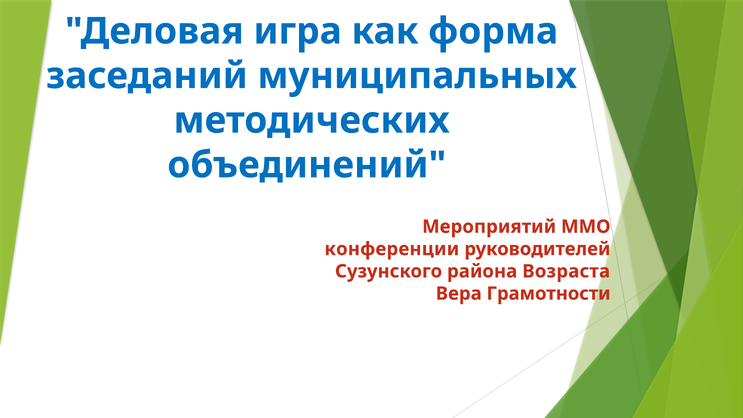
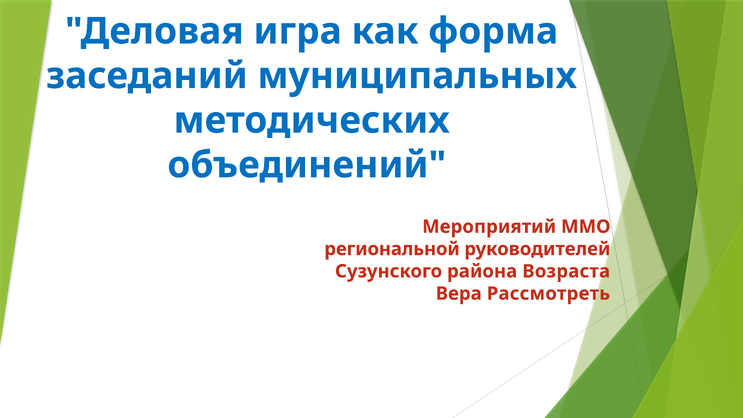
конференции: конференции -> региональной
Грамотности: Грамотности -> Рассмотреть
